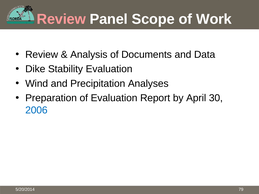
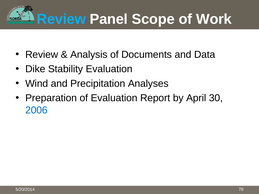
Review at (61, 19) colour: pink -> light blue
